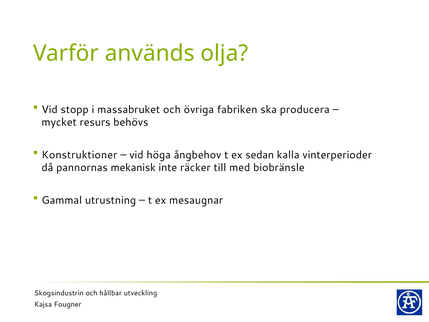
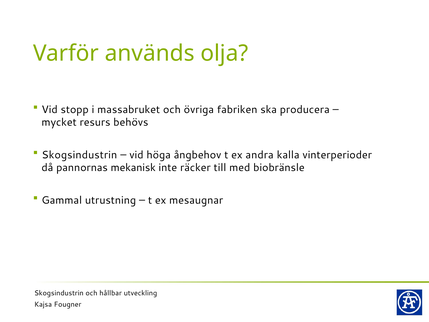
Konstruktioner at (79, 155): Konstruktioner -> Skogsindustrin
sedan: sedan -> andra
